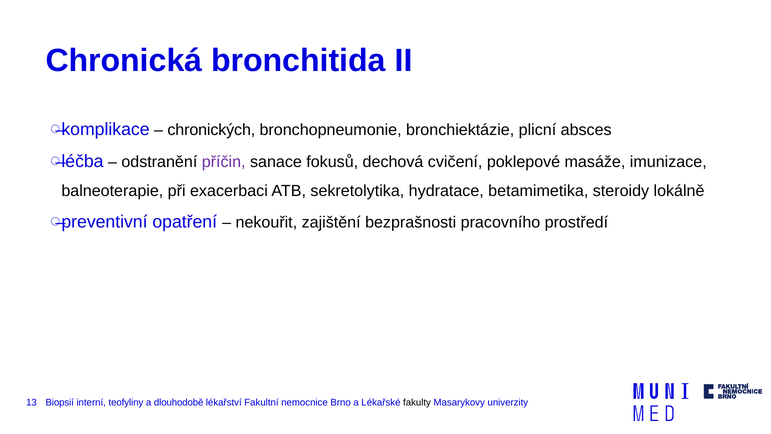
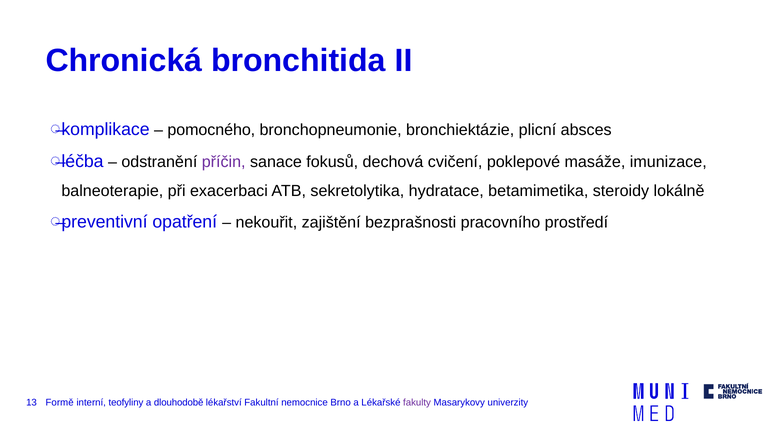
chronických: chronických -> pomocného
Biopsií: Biopsií -> Formě
fakulty colour: black -> purple
